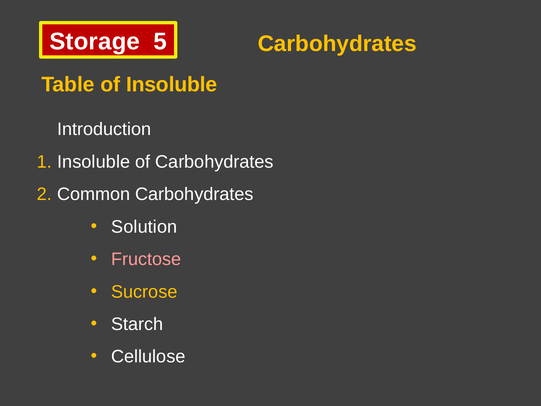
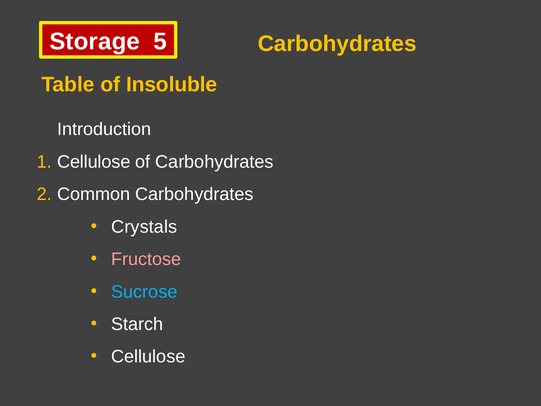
Insoluble at (94, 162): Insoluble -> Cellulose
Solution: Solution -> Crystals
Sucrose colour: yellow -> light blue
